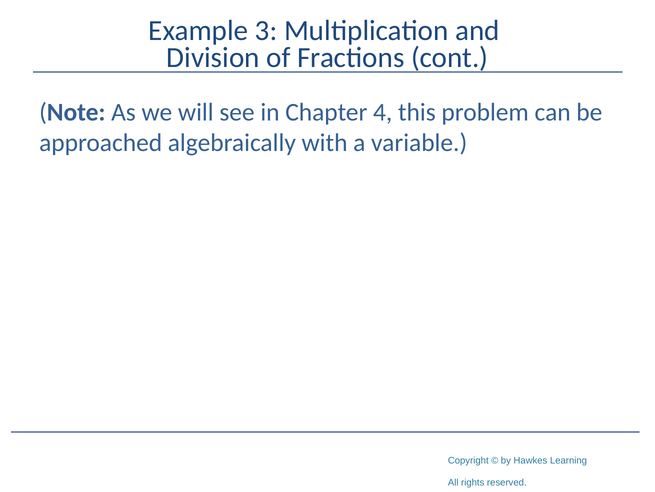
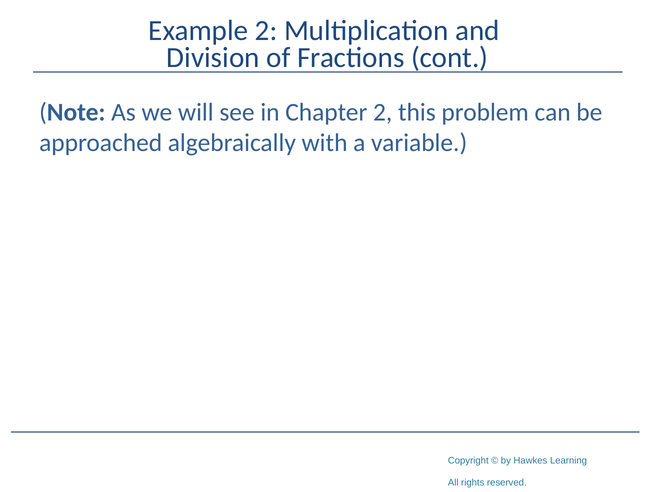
Example 3: 3 -> 2
Chapter 4: 4 -> 2
